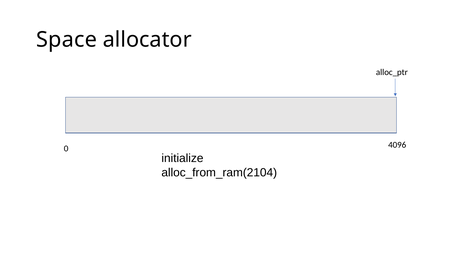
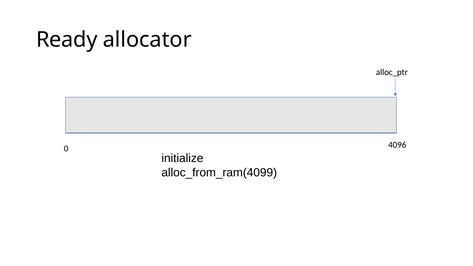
Space: Space -> Ready
alloc_from_ram(2104: alloc_from_ram(2104 -> alloc_from_ram(4099
